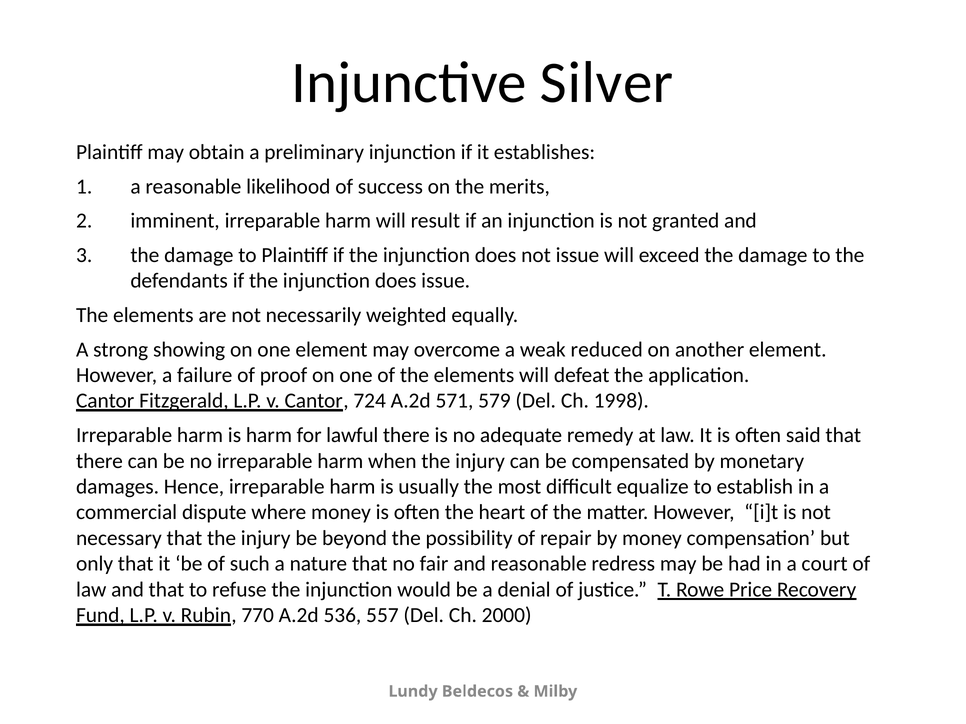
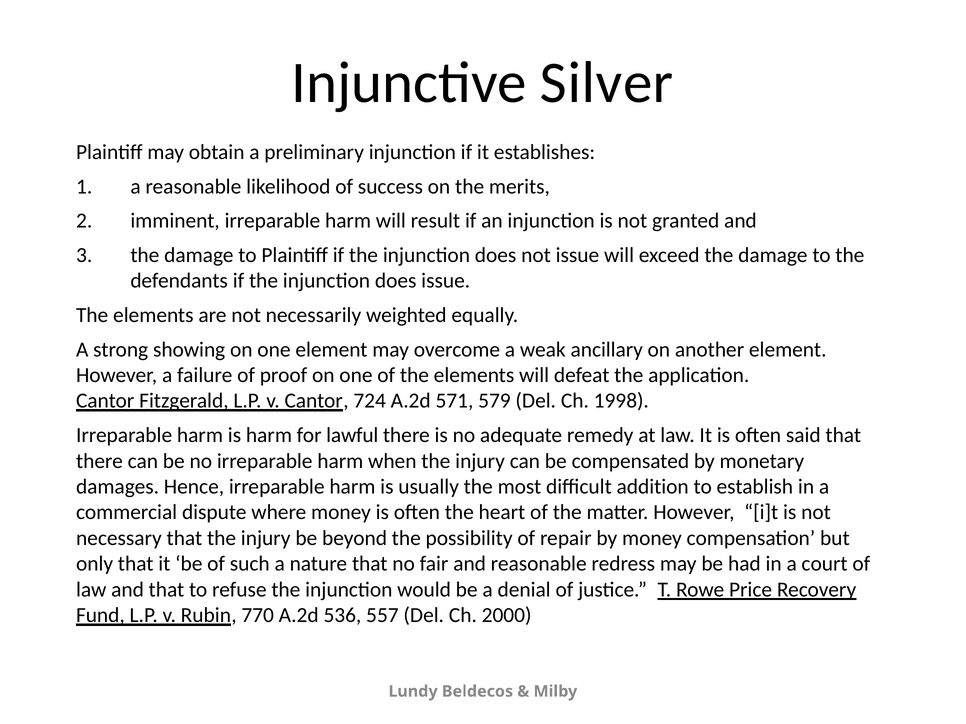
reduced: reduced -> ancillary
equalize: equalize -> addition
